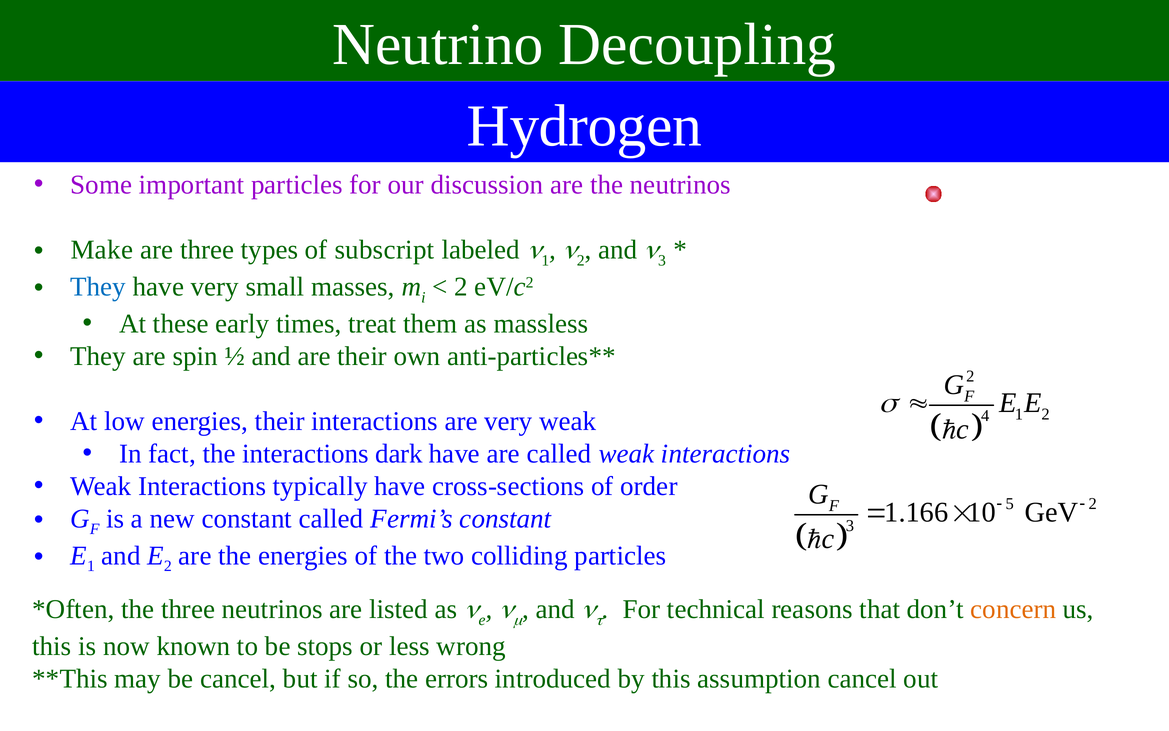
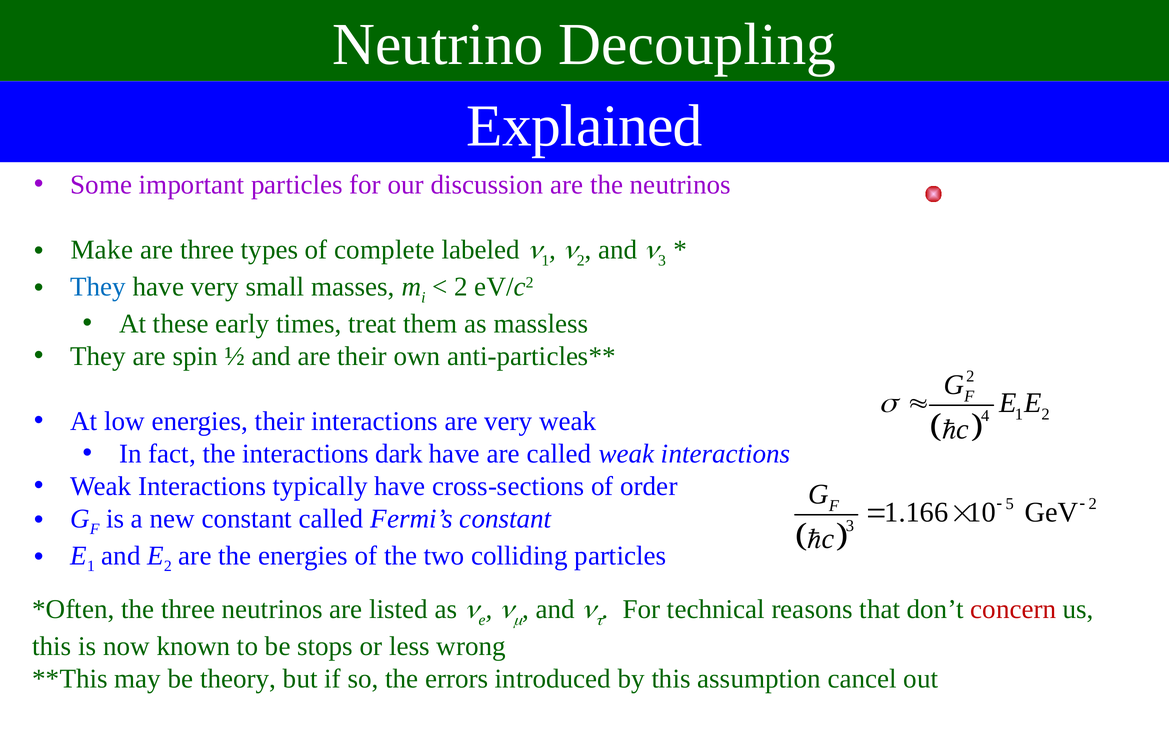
Hydrogen: Hydrogen -> Explained
subscript: subscript -> complete
concern colour: orange -> red
be cancel: cancel -> theory
